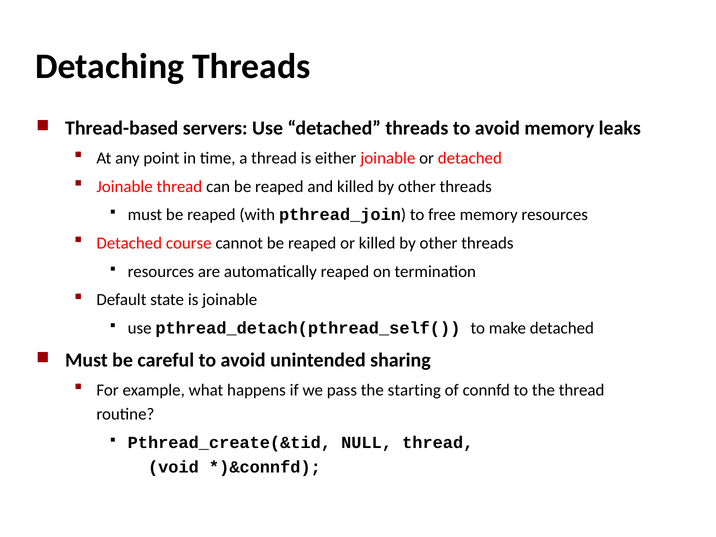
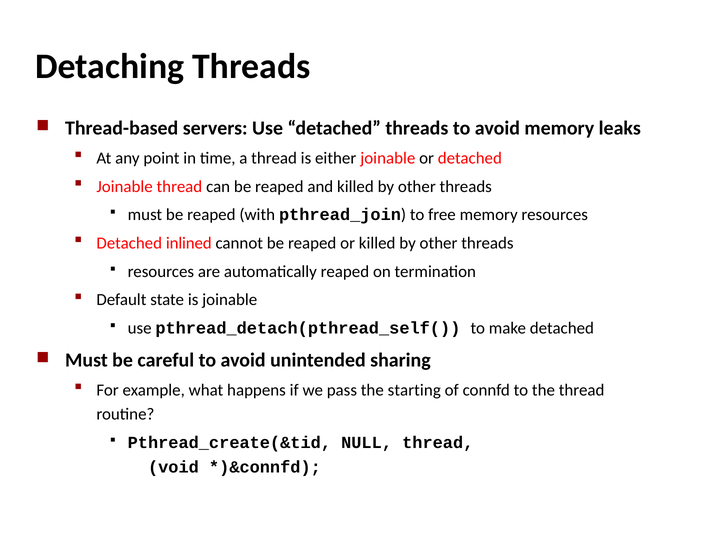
course: course -> inlined
